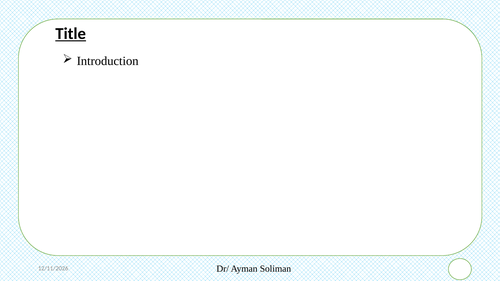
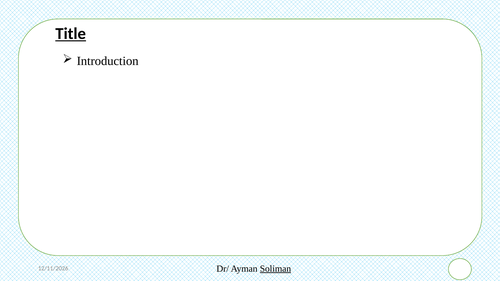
Soliman underline: none -> present
